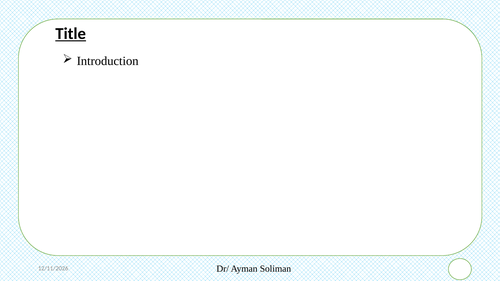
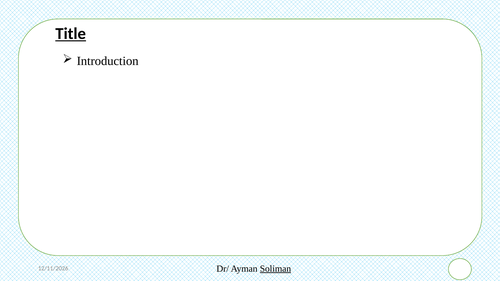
Soliman underline: none -> present
